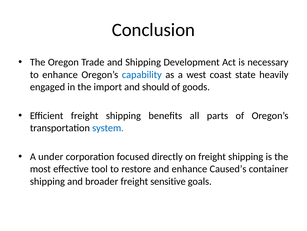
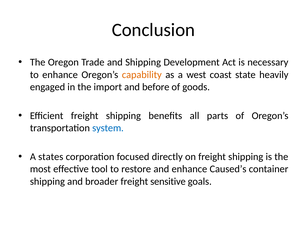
capability colour: blue -> orange
should: should -> before
under: under -> states
